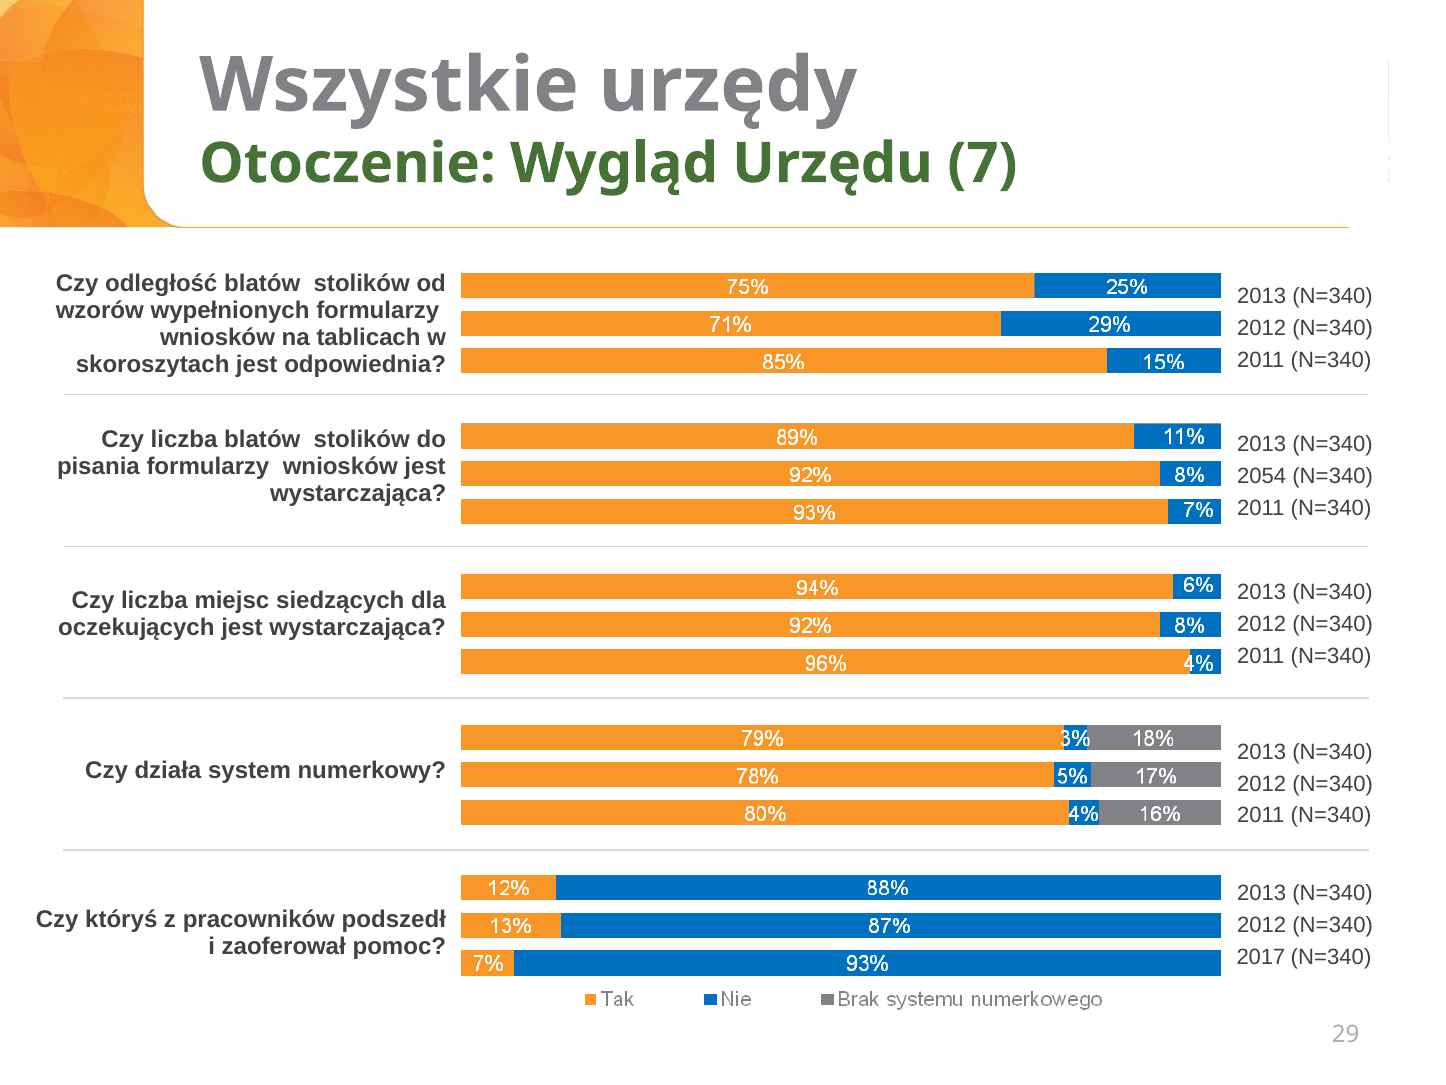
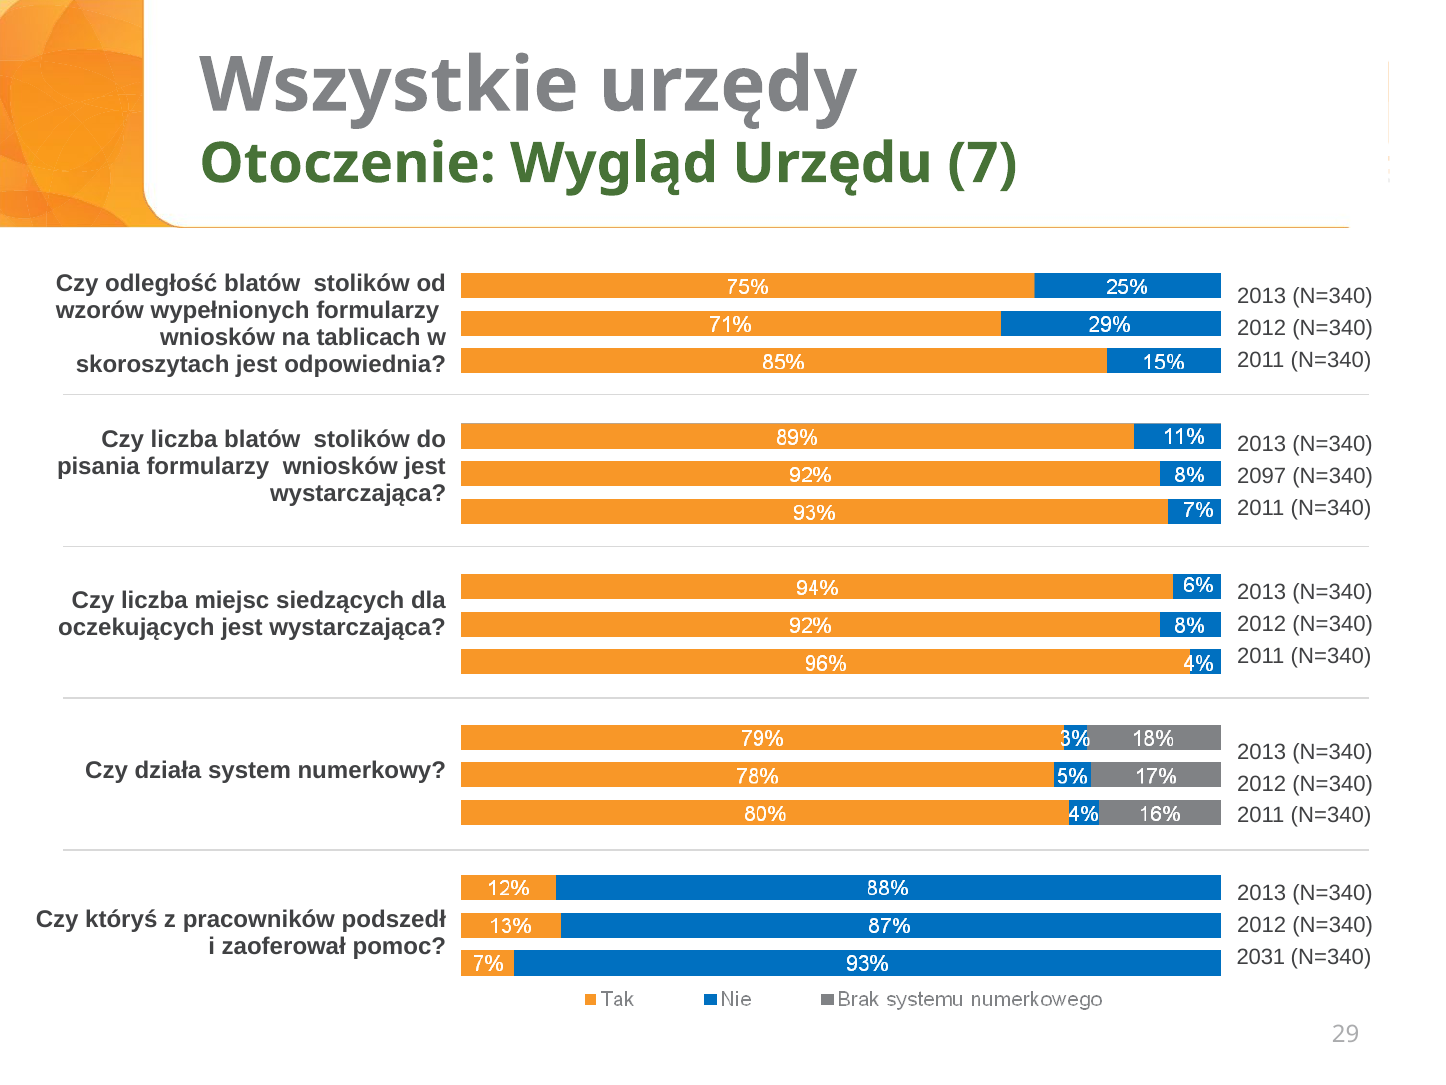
2054: 2054 -> 2097
2017: 2017 -> 2031
